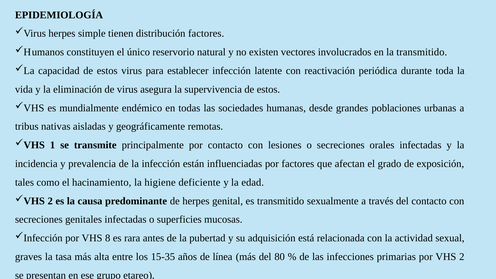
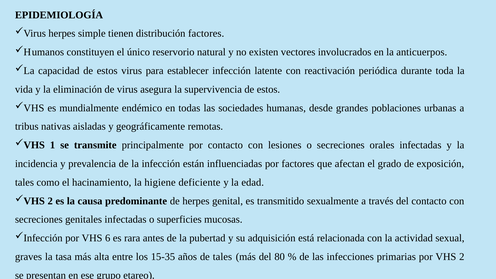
la transmitido: transmitido -> anticuerpos
8: 8 -> 6
de línea: línea -> tales
